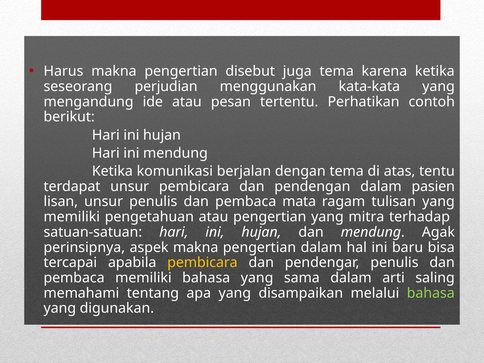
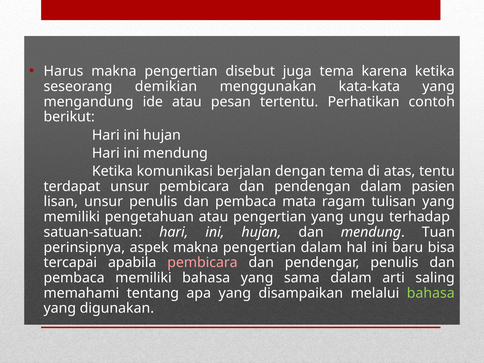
perjudian: perjudian -> demikian
mitra: mitra -> ungu
Agak: Agak -> Tuan
pembicara at (202, 263) colour: yellow -> pink
